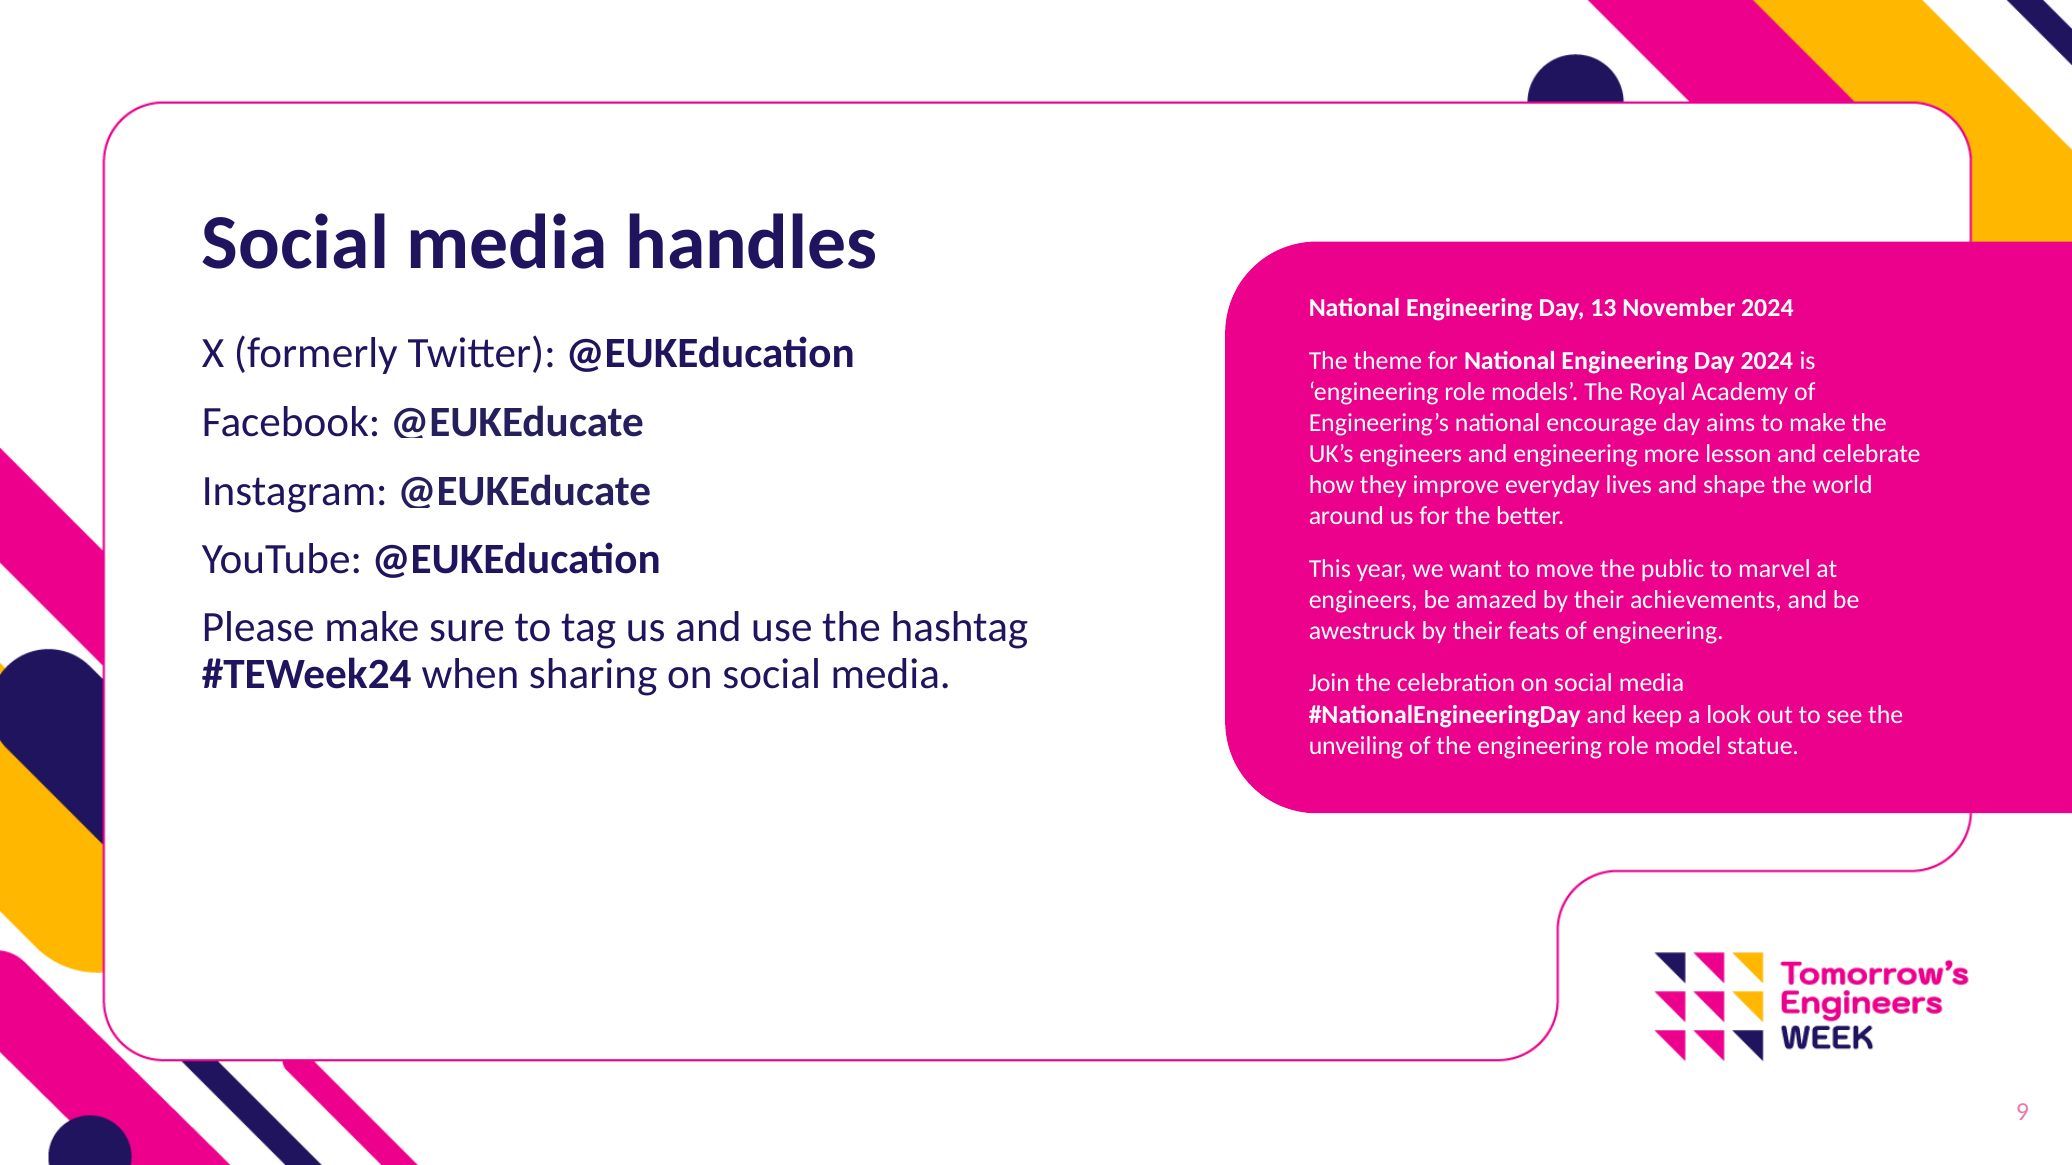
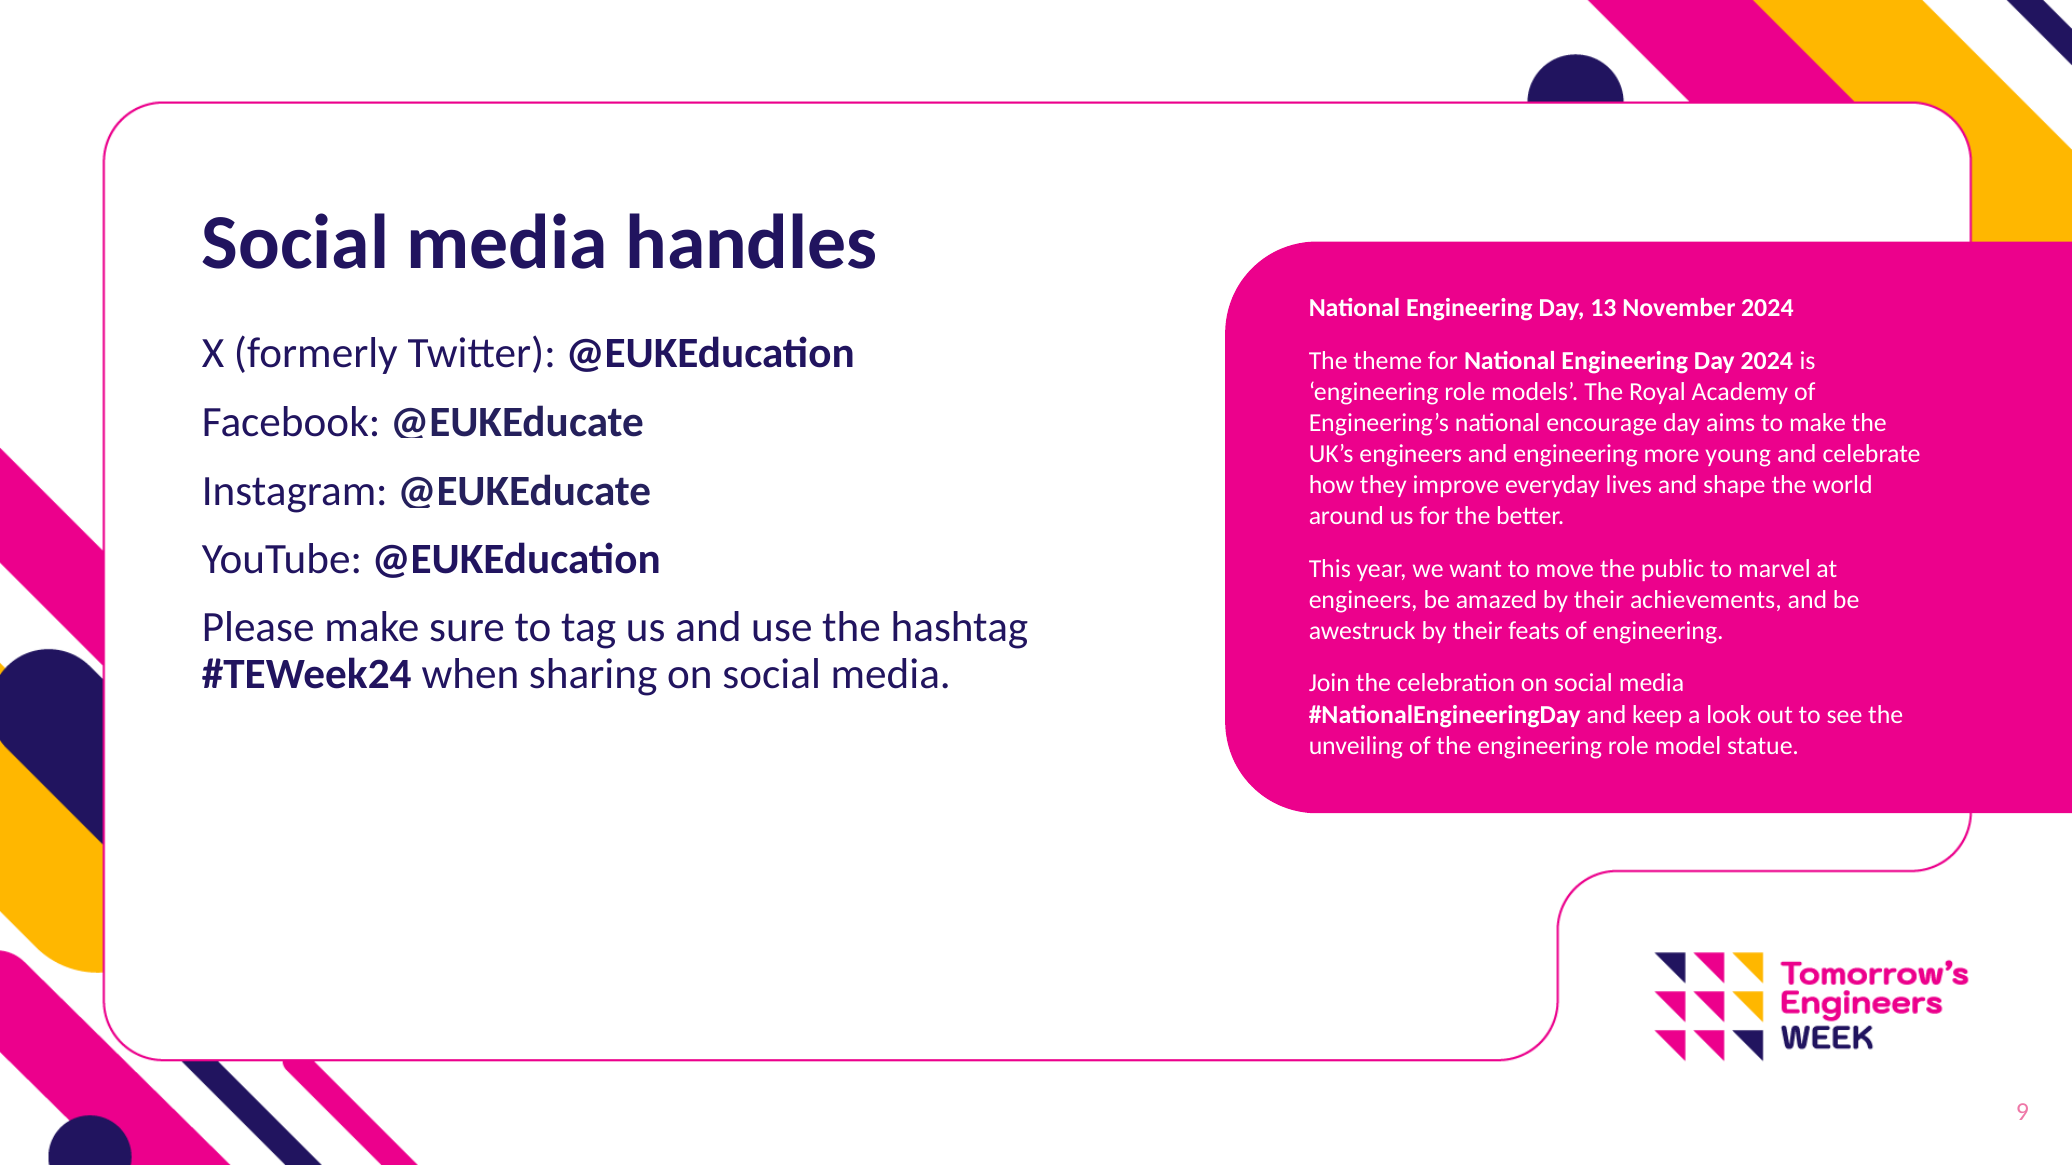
lesson: lesson -> young
